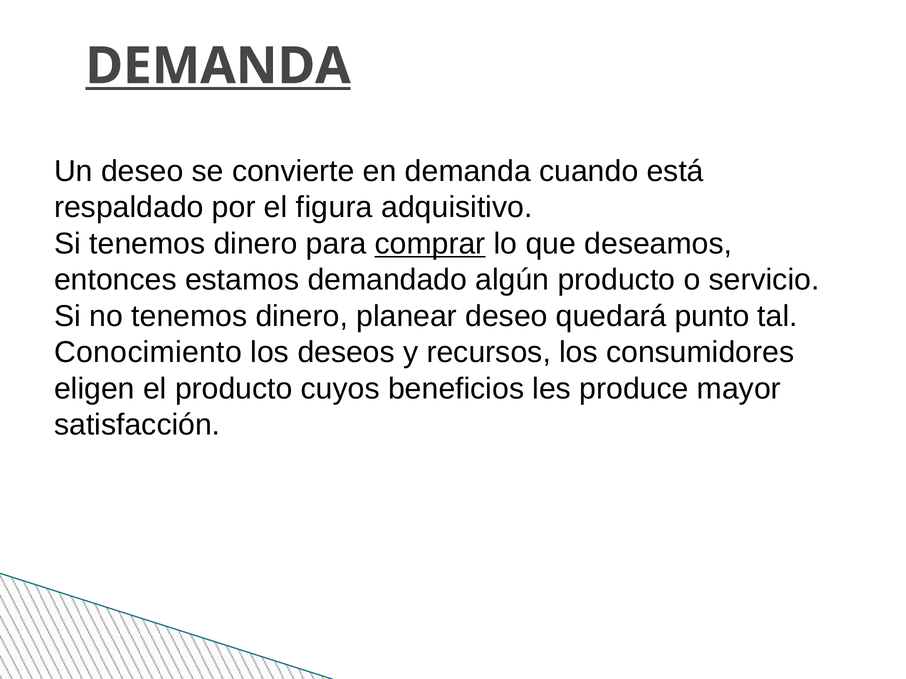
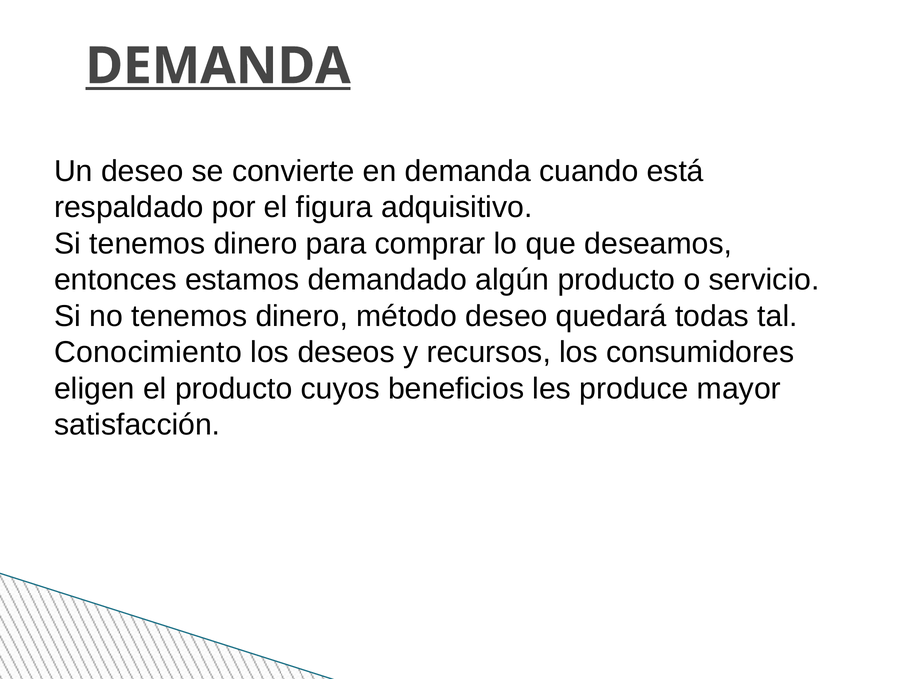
comprar underline: present -> none
planear: planear -> método
punto: punto -> todas
